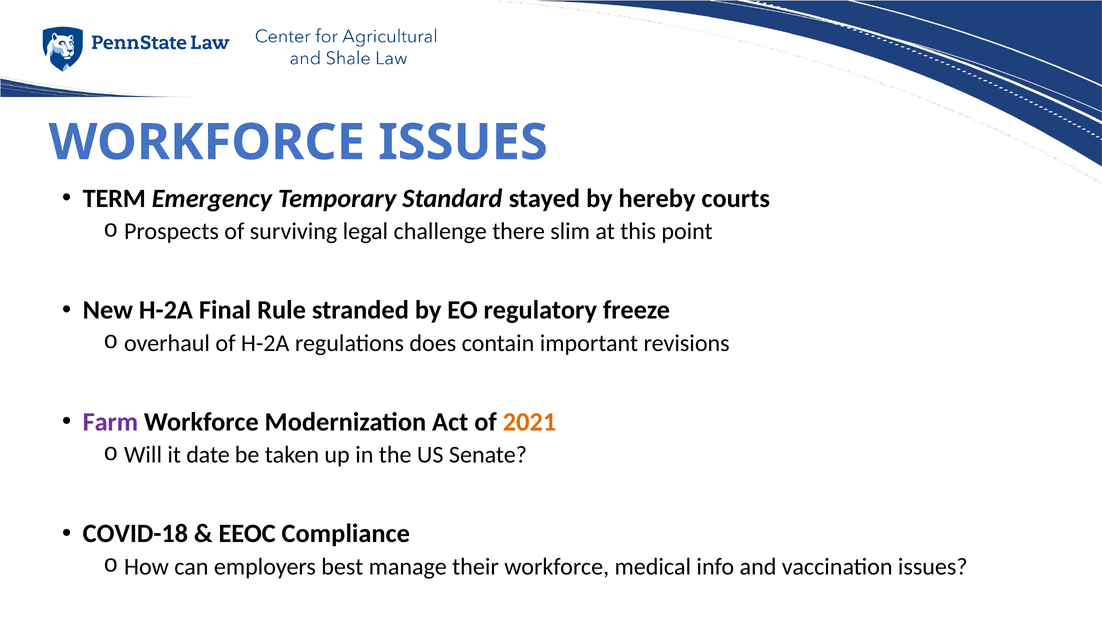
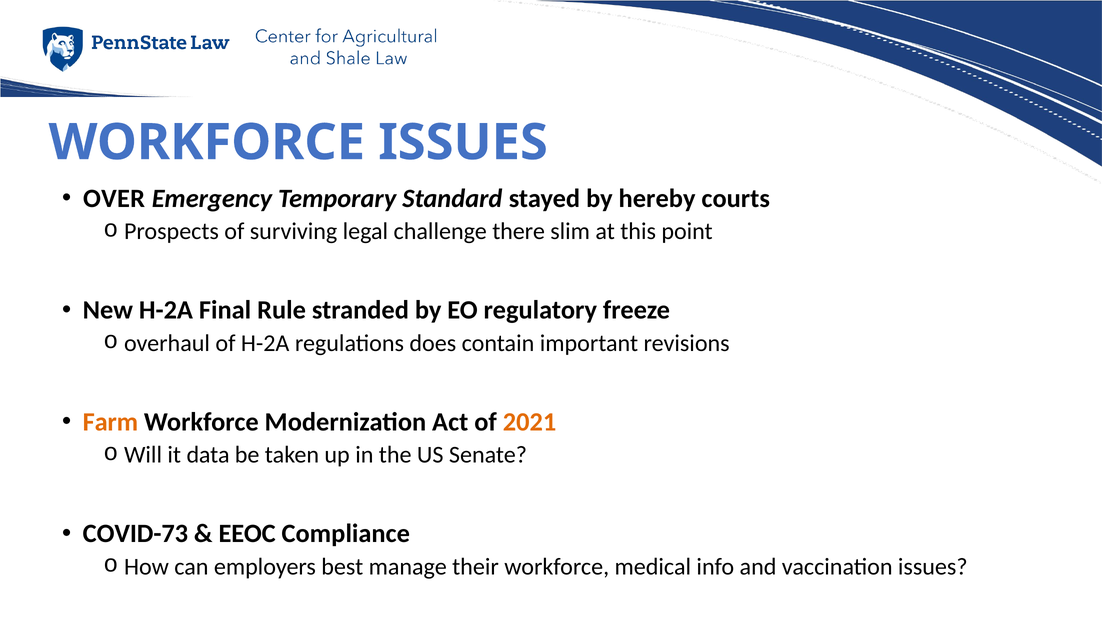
TERM: TERM -> OVER
Farm colour: purple -> orange
date: date -> data
COVID-18: COVID-18 -> COVID-73
